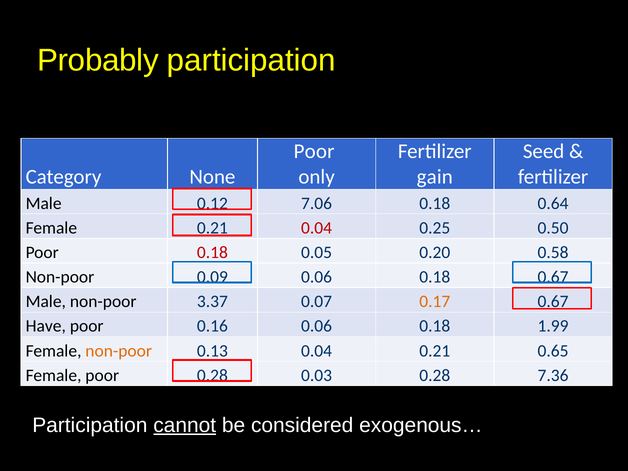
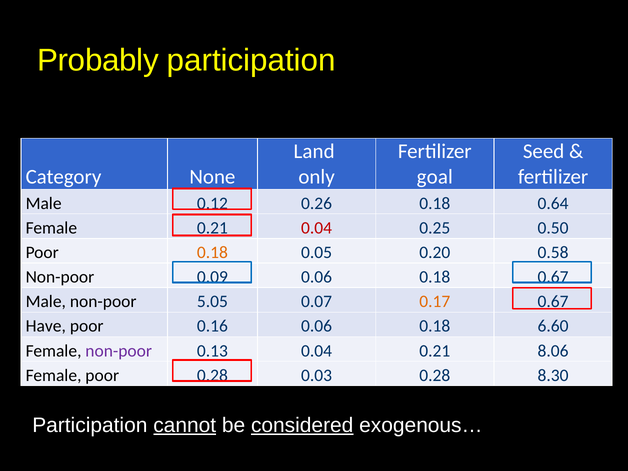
Poor at (314, 151): Poor -> Land
gain: gain -> goal
7.06: 7.06 -> 0.26
0.18 at (212, 253) colour: red -> orange
3.37: 3.37 -> 5.05
1.99: 1.99 -> 6.60
non-poor at (119, 351) colour: orange -> purple
0.65: 0.65 -> 8.06
7.36: 7.36 -> 8.30
considered underline: none -> present
